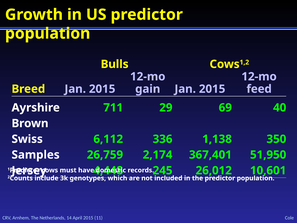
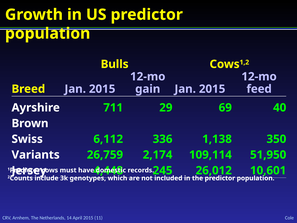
Samples: Samples -> Variants
367,401: 367,401 -> 109,114
